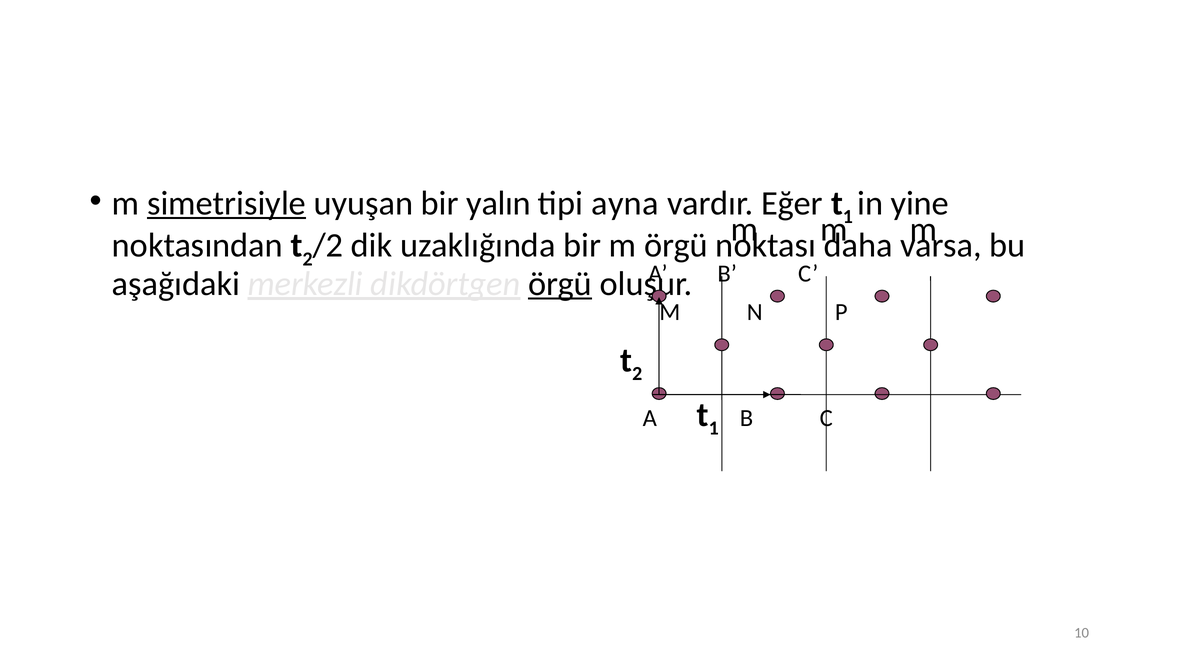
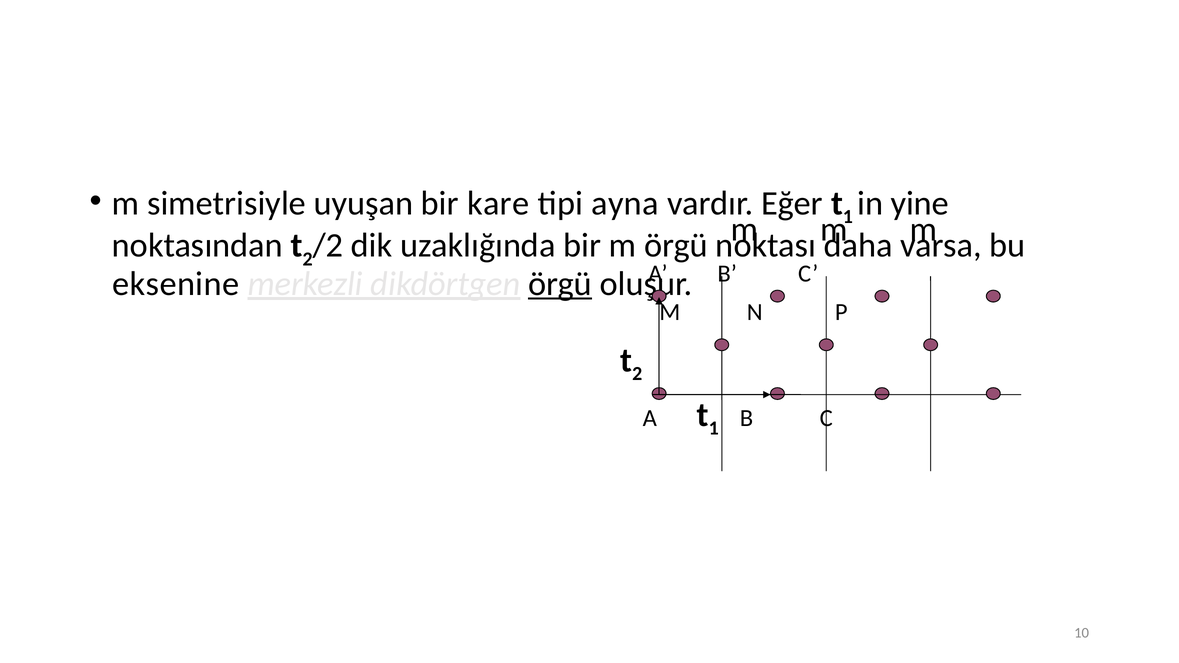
simetrisiyle underline: present -> none
yalın: yalın -> kare
aşağıdaki: aşağıdaki -> eksenine
